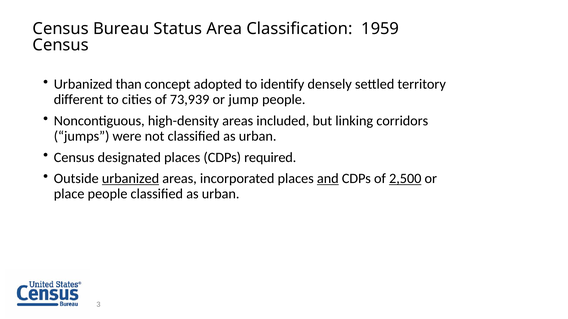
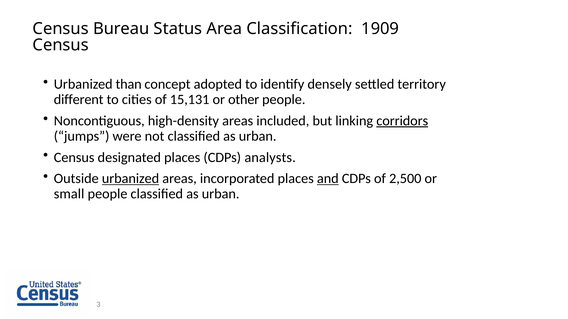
1959: 1959 -> 1909
73,939: 73,939 -> 15,131
jump: jump -> other
corridors underline: none -> present
required: required -> analysts
2,500 underline: present -> none
place: place -> small
